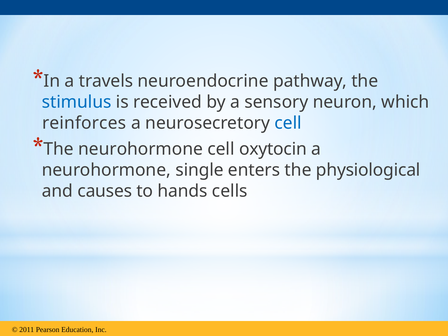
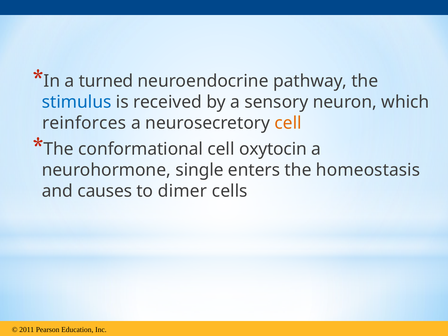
travels: travels -> turned
cell at (288, 123) colour: blue -> orange
The neurohormone: neurohormone -> conformational
physiological: physiological -> homeostasis
hands: hands -> dimer
